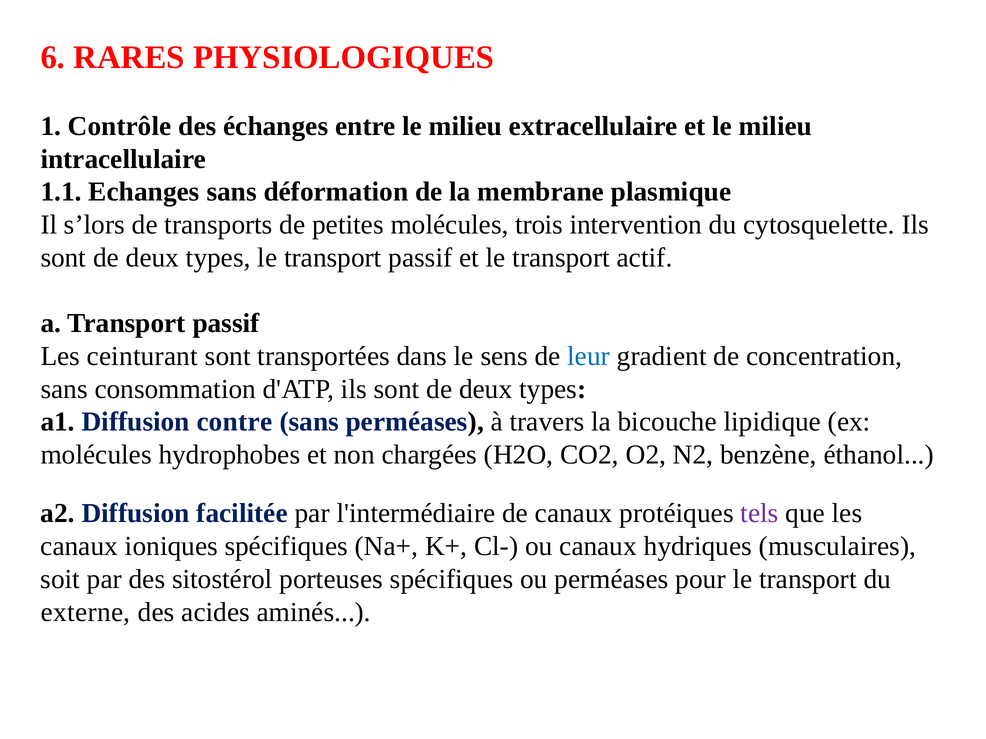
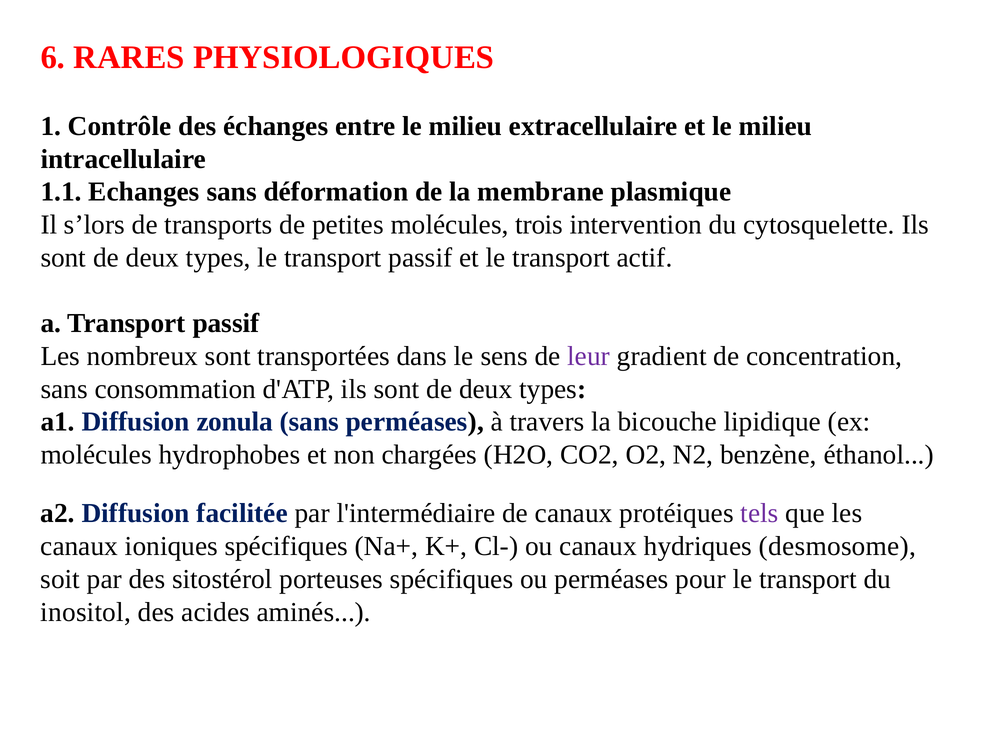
ceinturant: ceinturant -> nombreux
leur colour: blue -> purple
contre: contre -> zonula
musculaires: musculaires -> desmosome
externe: externe -> inositol
